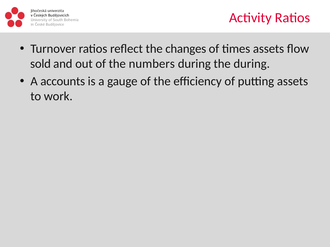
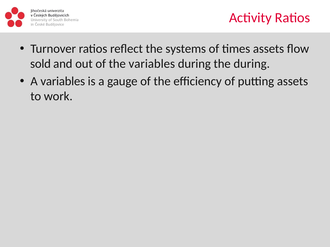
changes: changes -> systems
the numbers: numbers -> variables
A accounts: accounts -> variables
